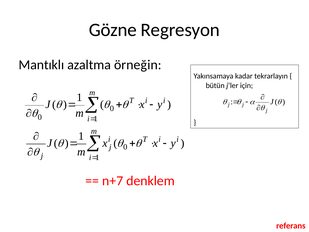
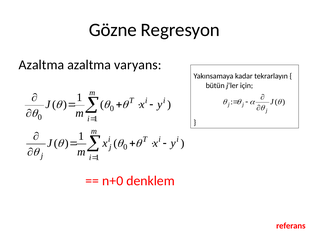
Mantıklı at (41, 65): Mantıklı -> Azaltma
örneğin: örneğin -> varyans
n+7: n+7 -> n+0
